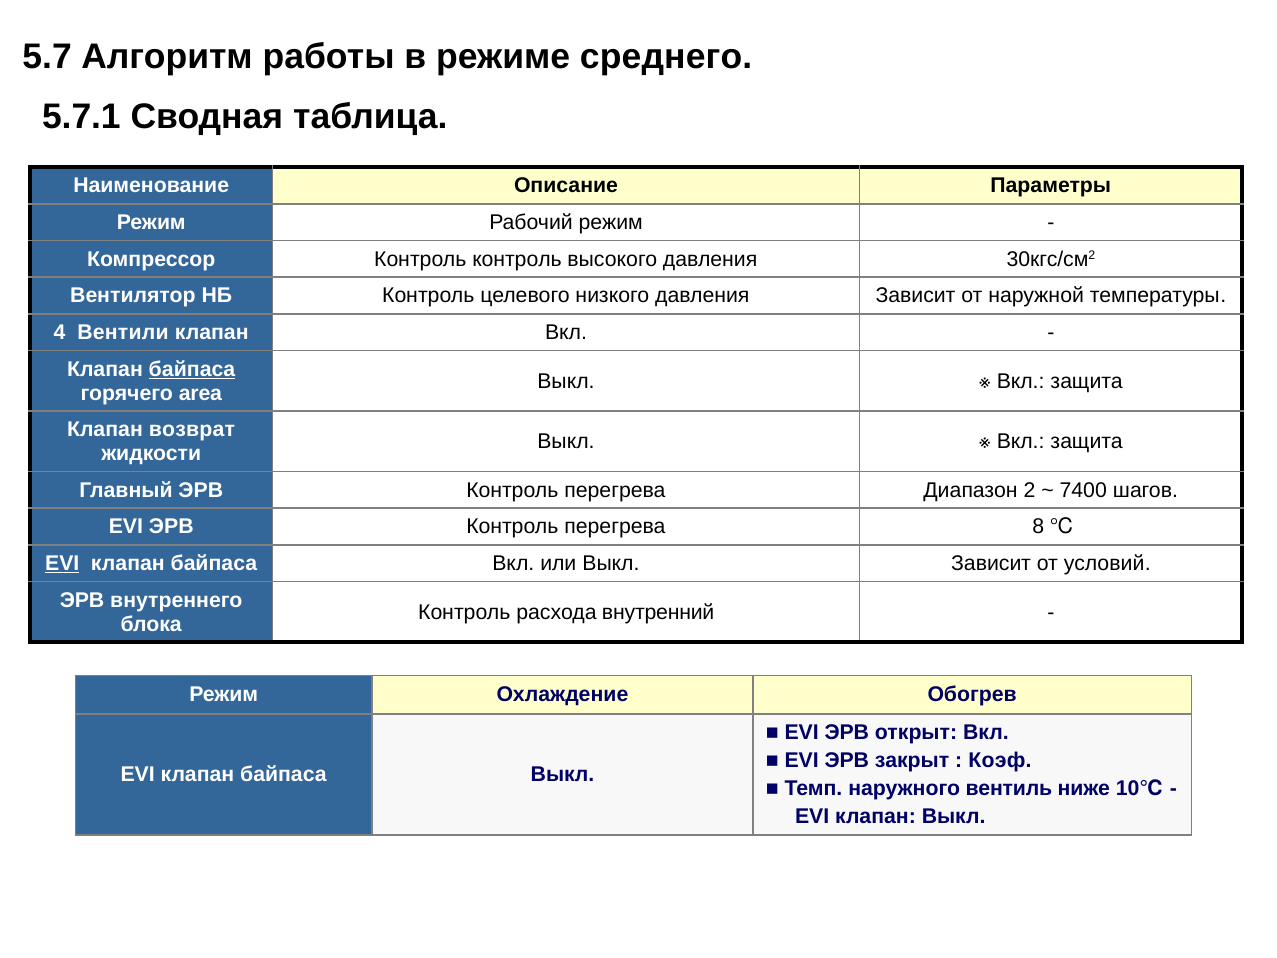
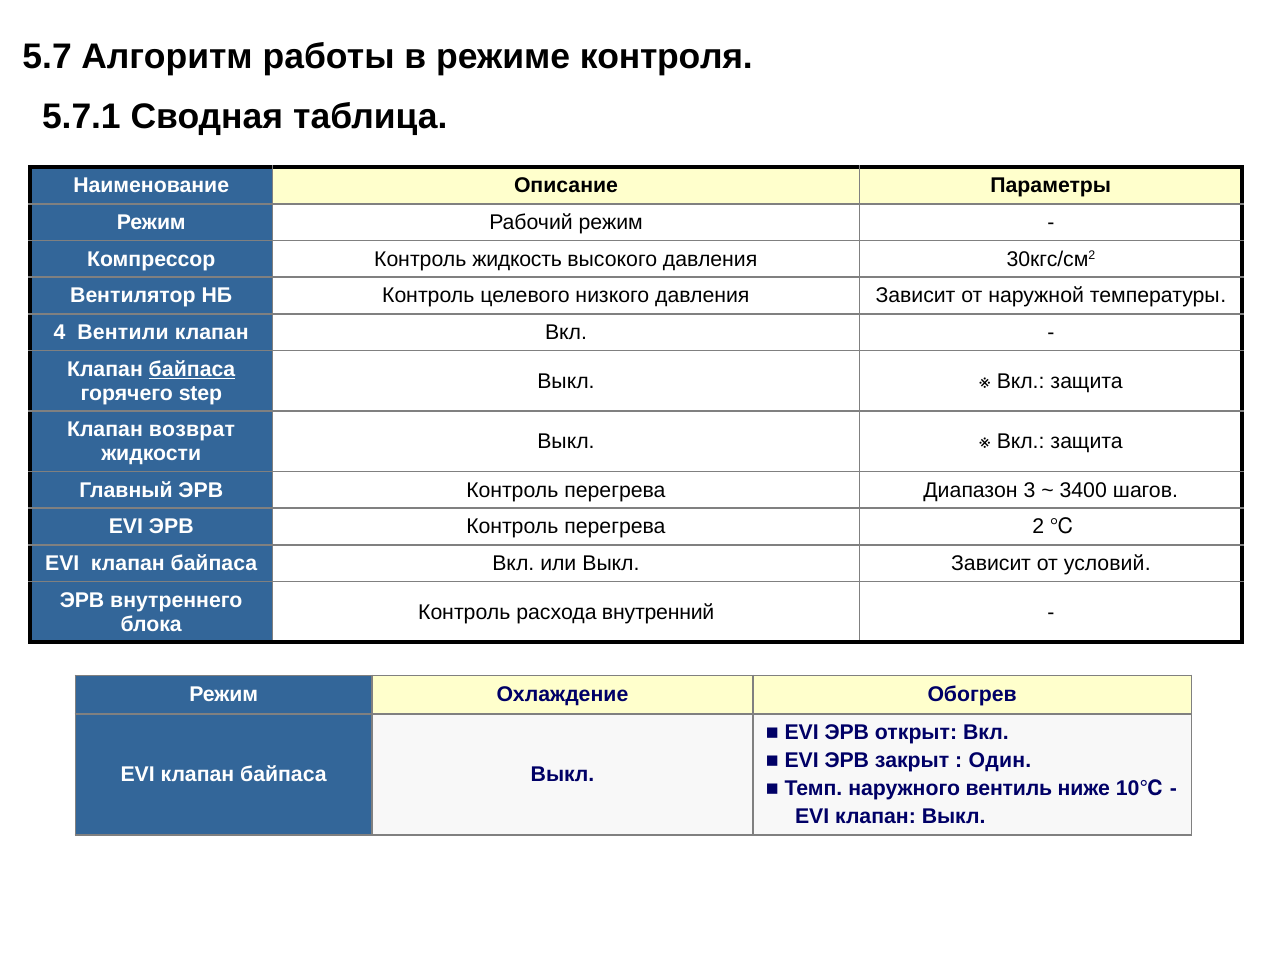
среднего: среднего -> контроля
Контроль контроль: контроль -> жидкость
area: area -> step
2: 2 -> 3
7400: 7400 -> 3400
8: 8 -> 2
EVI at (62, 563) underline: present -> none
Коэф: Коэф -> Один
